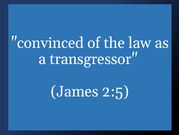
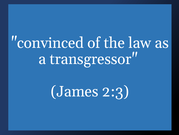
2:5: 2:5 -> 2:3
